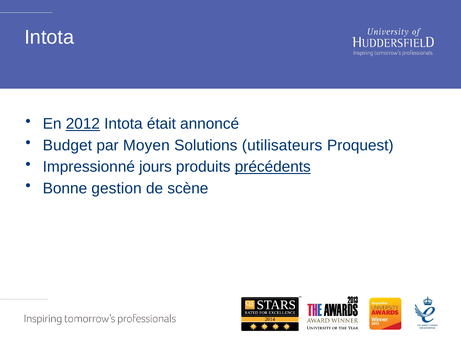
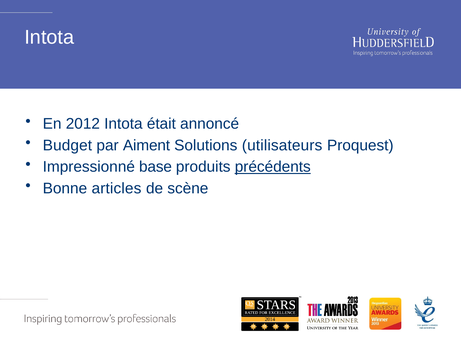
2012 underline: present -> none
Moyen: Moyen -> Aiment
jours: jours -> base
gestion: gestion -> articles
